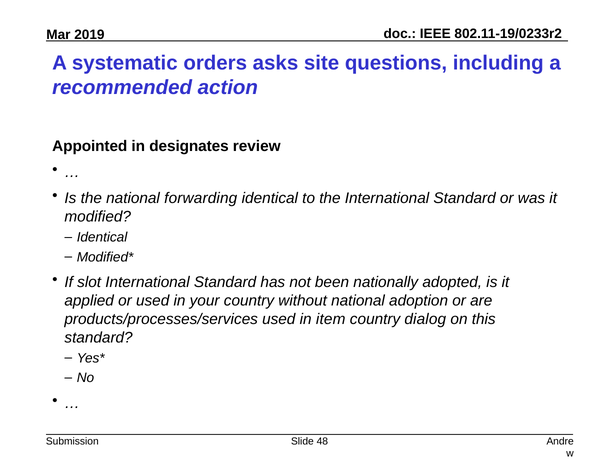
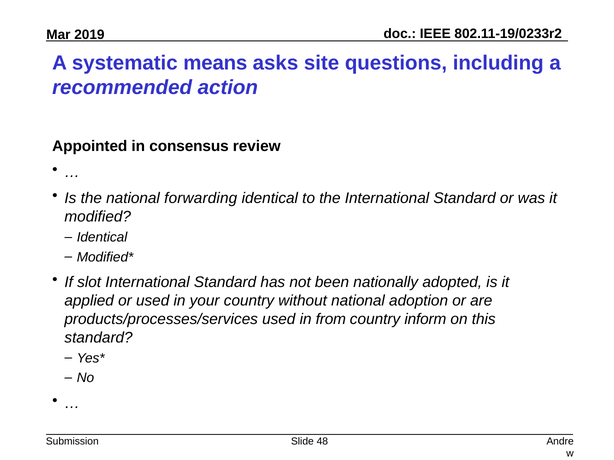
orders: orders -> means
designates: designates -> consensus
item: item -> from
dialog: dialog -> inform
